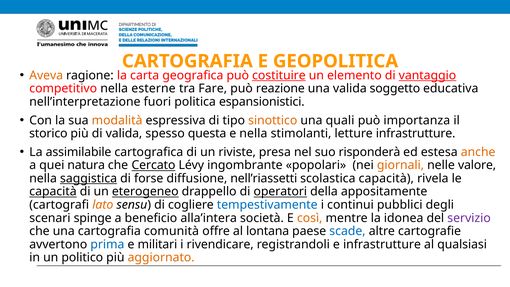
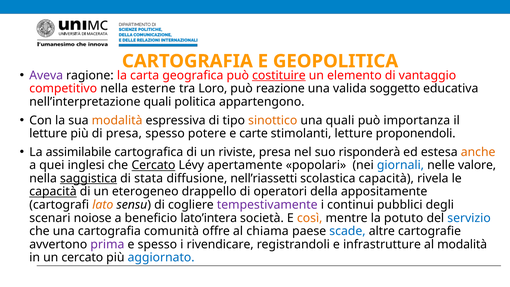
Aveva colour: orange -> purple
vantaggio underline: present -> none
Fare: Fare -> Loro
nell’interpretazione fuori: fuori -> quali
espansionistici: espansionistici -> appartengono
storico at (48, 133): storico -> letture
di valida: valida -> presa
questa: questa -> potere
e nella: nella -> carte
letture infrastrutture: infrastrutture -> proponendoli
natura: natura -> inglesi
ingombrante: ingombrante -> apertamente
giornali colour: orange -> blue
forse: forse -> stata
eterogeneo underline: present -> none
operatori underline: present -> none
tempestivamente colour: blue -> purple
spinge: spinge -> noiose
alla’intera: alla’intera -> lato’intera
idonea: idonea -> potuto
servizio colour: purple -> blue
lontana: lontana -> chiama
prima colour: blue -> purple
e militari: militari -> spesso
al qualsiasi: qualsiasi -> modalità
un politico: politico -> cercato
aggiornato colour: orange -> blue
